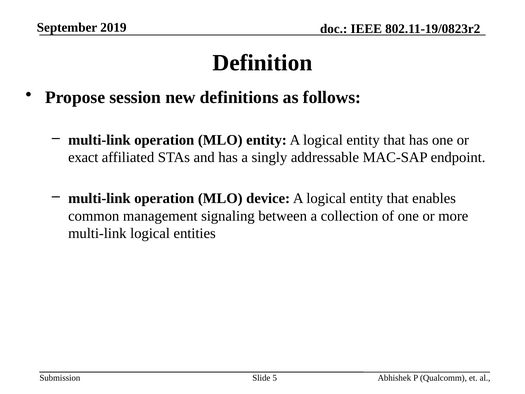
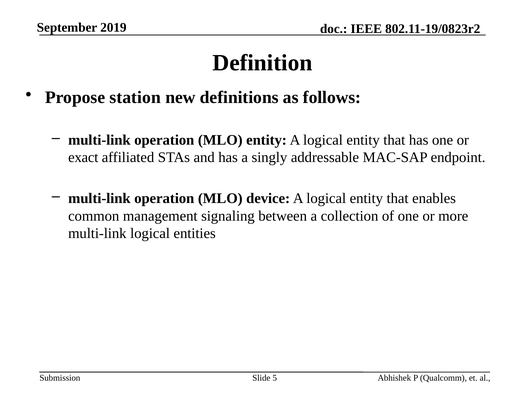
session: session -> station
